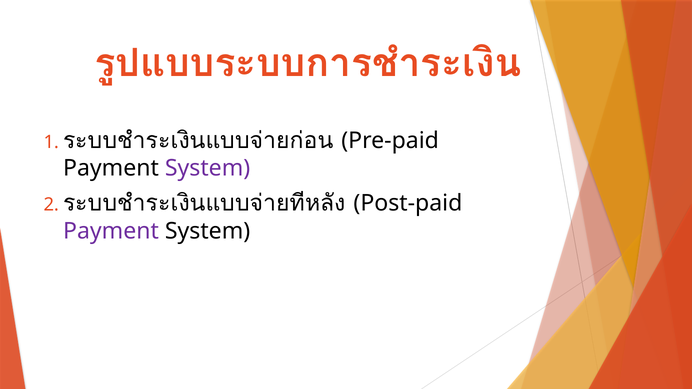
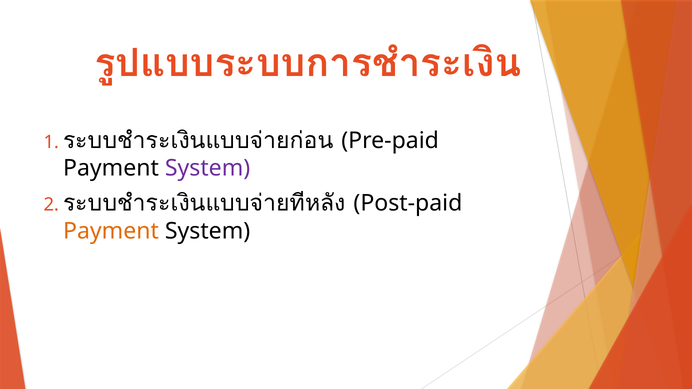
Payment at (111, 231) colour: purple -> orange
